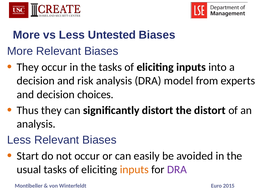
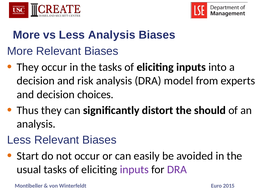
Less Untested: Untested -> Analysis
the distort: distort -> should
inputs at (134, 170) colour: orange -> purple
